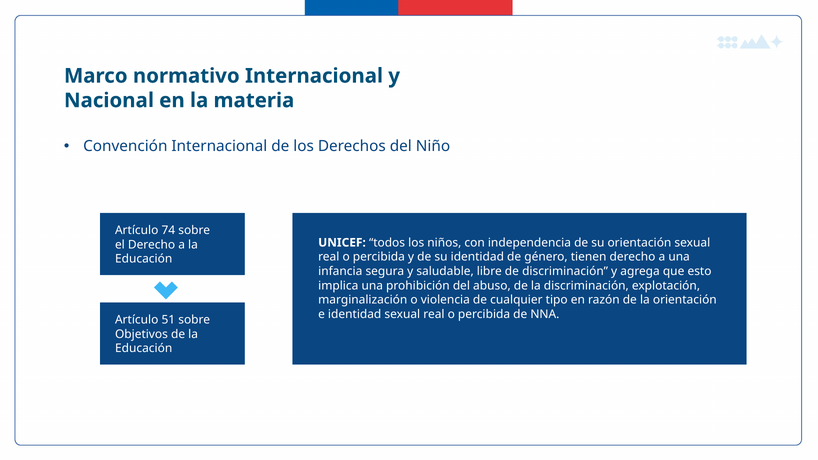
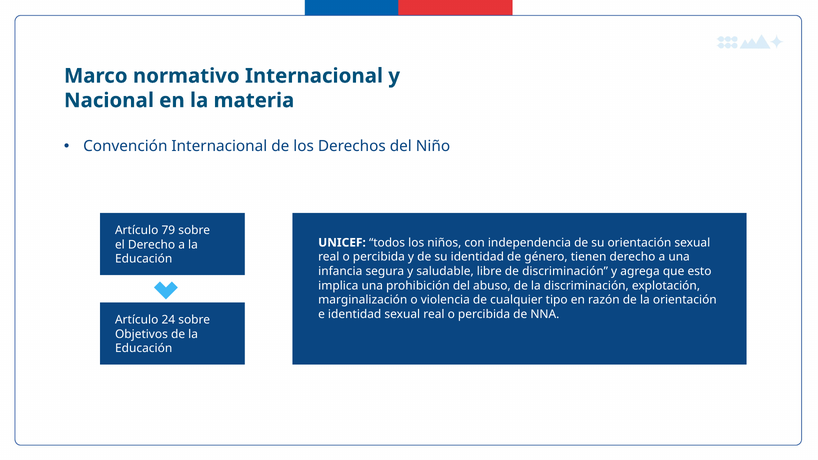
74: 74 -> 79
51: 51 -> 24
